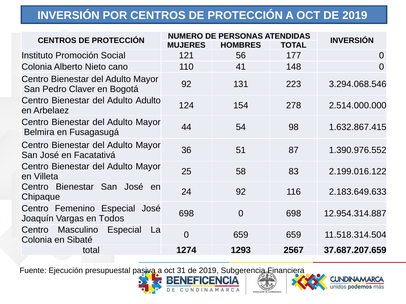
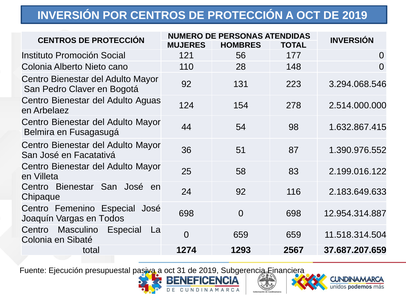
41: 41 -> 28
Adulto Adulto: Adulto -> Aguas
